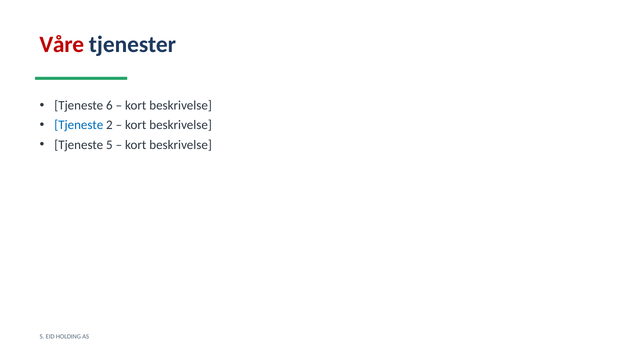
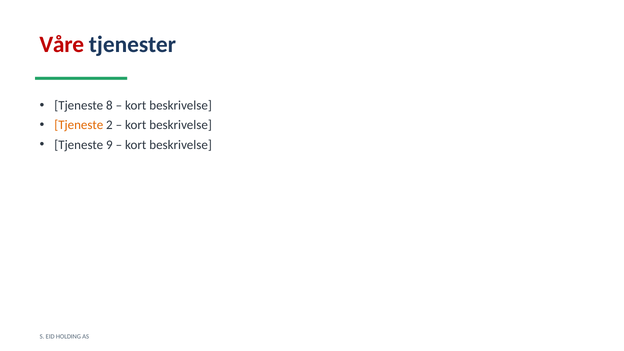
6: 6 -> 8
Tjeneste at (79, 125) colour: blue -> orange
5: 5 -> 9
